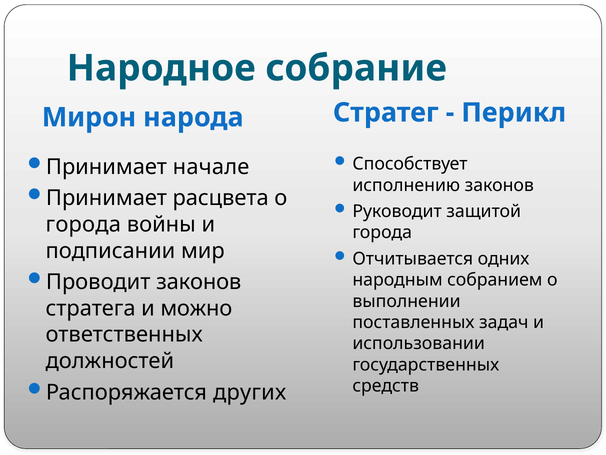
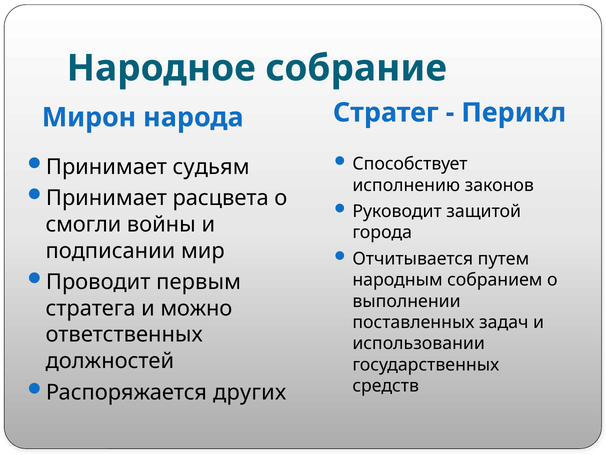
начале: начале -> судьям
города at (83, 224): города -> смогли
одних: одних -> путем
Проводит законов: законов -> первым
